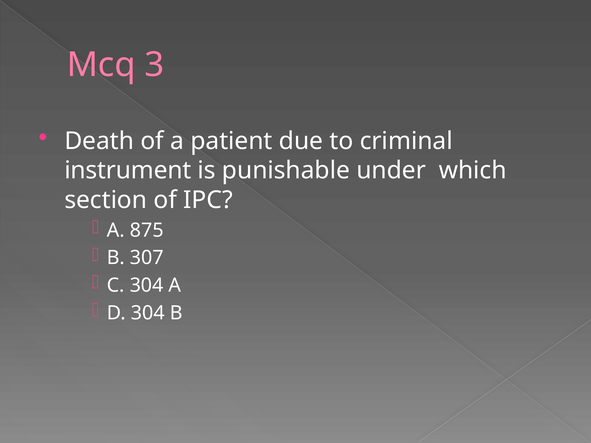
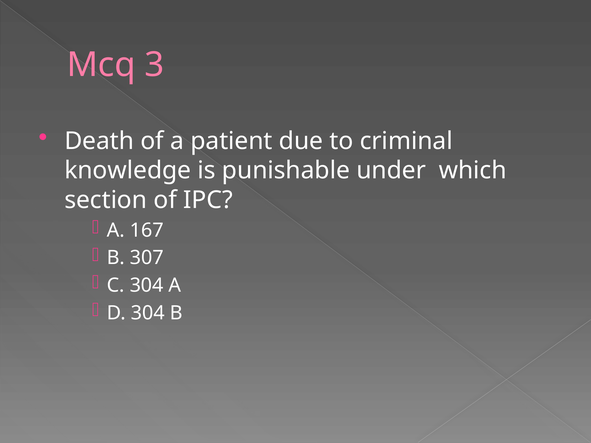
instrument: instrument -> knowledge
875: 875 -> 167
